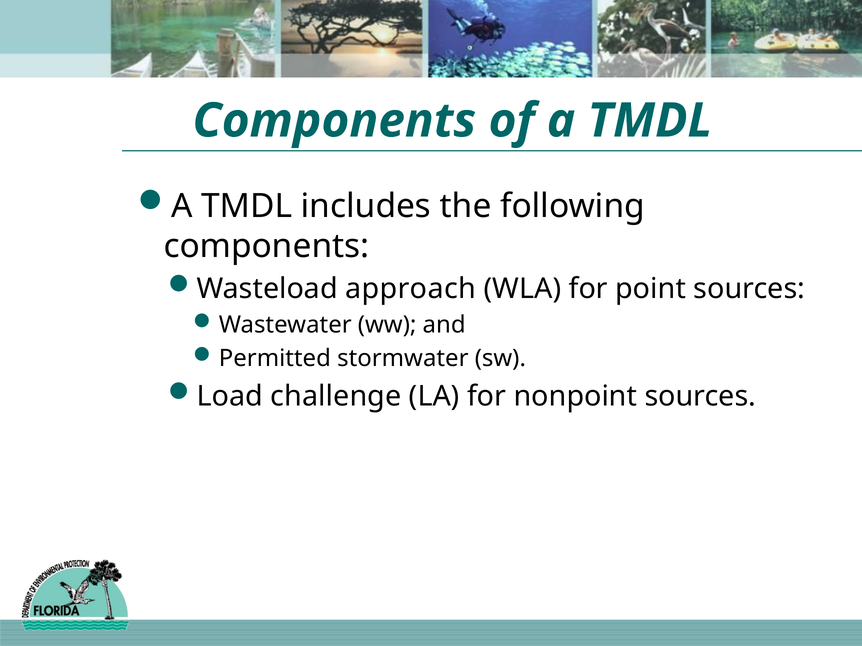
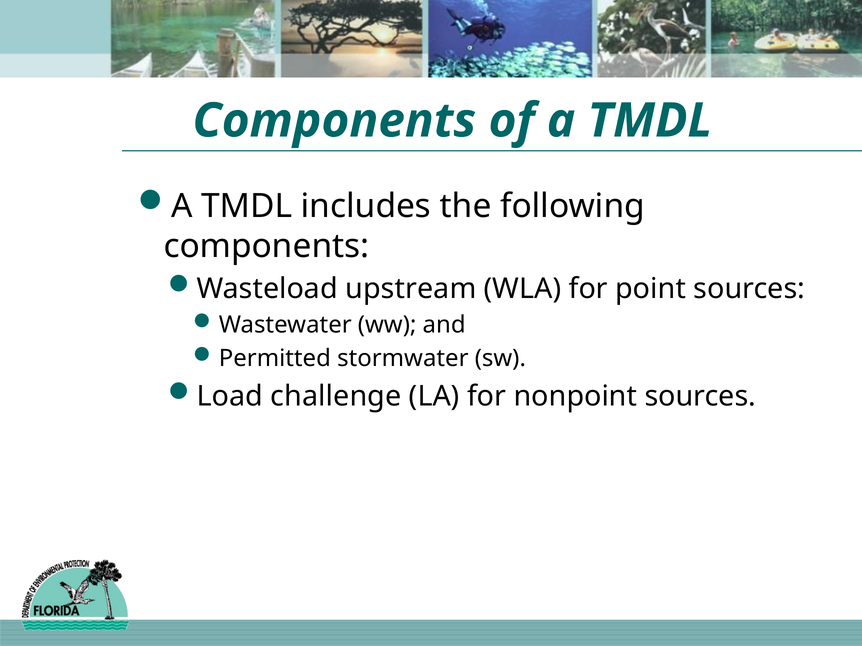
approach: approach -> upstream
